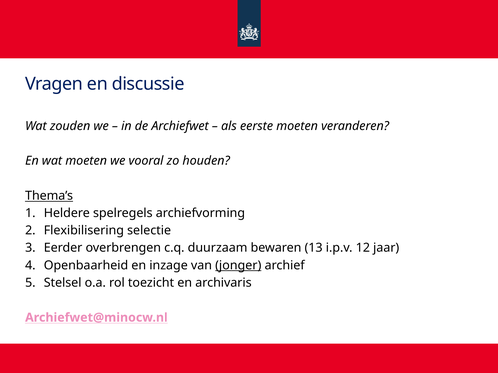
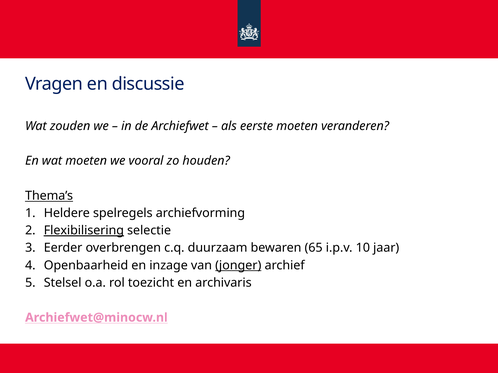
Flexibilisering underline: none -> present
13: 13 -> 65
12: 12 -> 10
